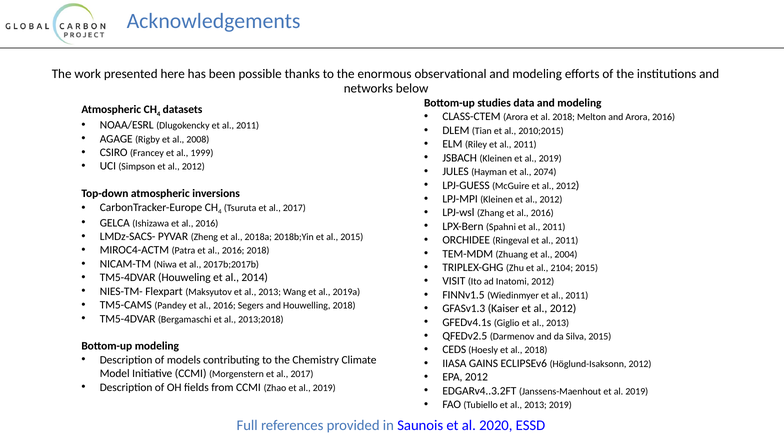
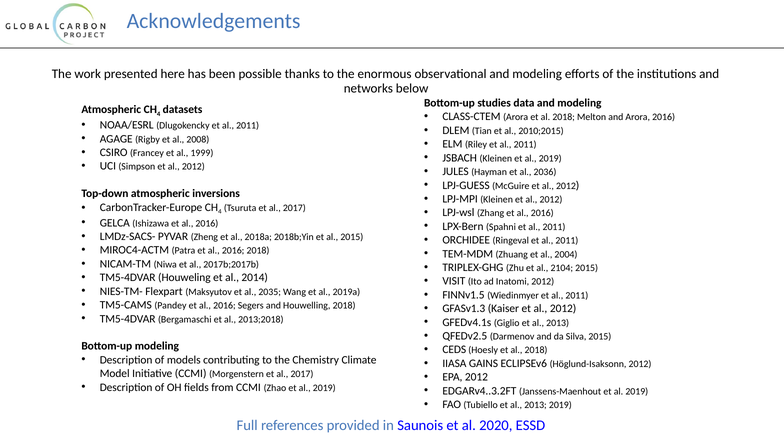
2074: 2074 -> 2036
Maksyutov et al 2013: 2013 -> 2035
